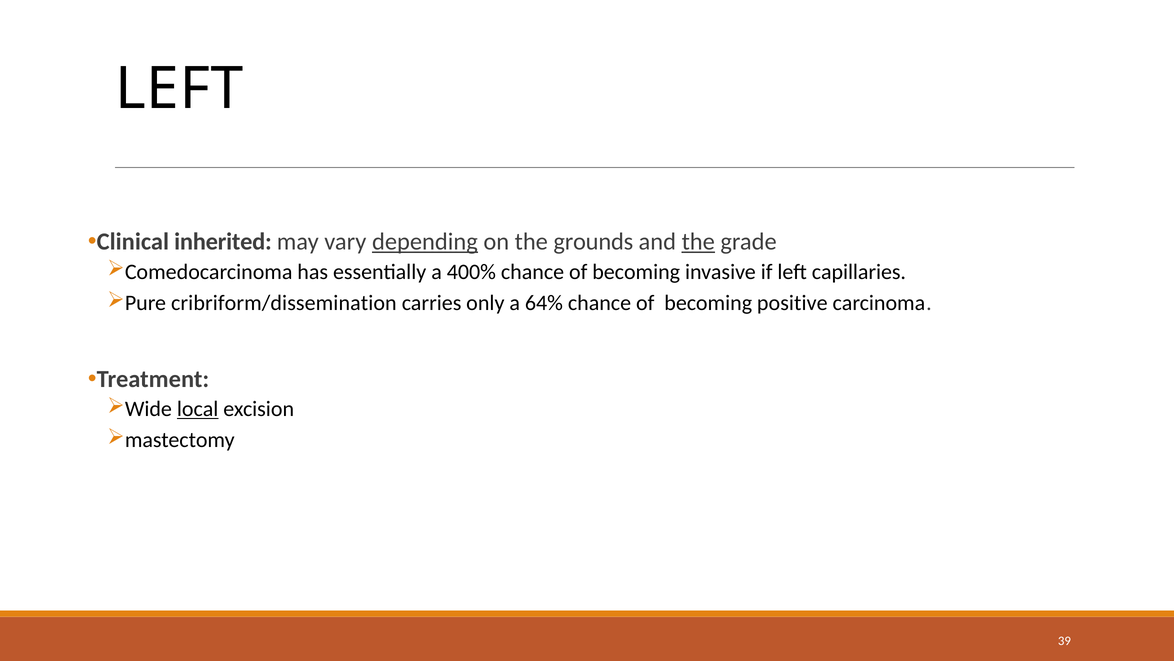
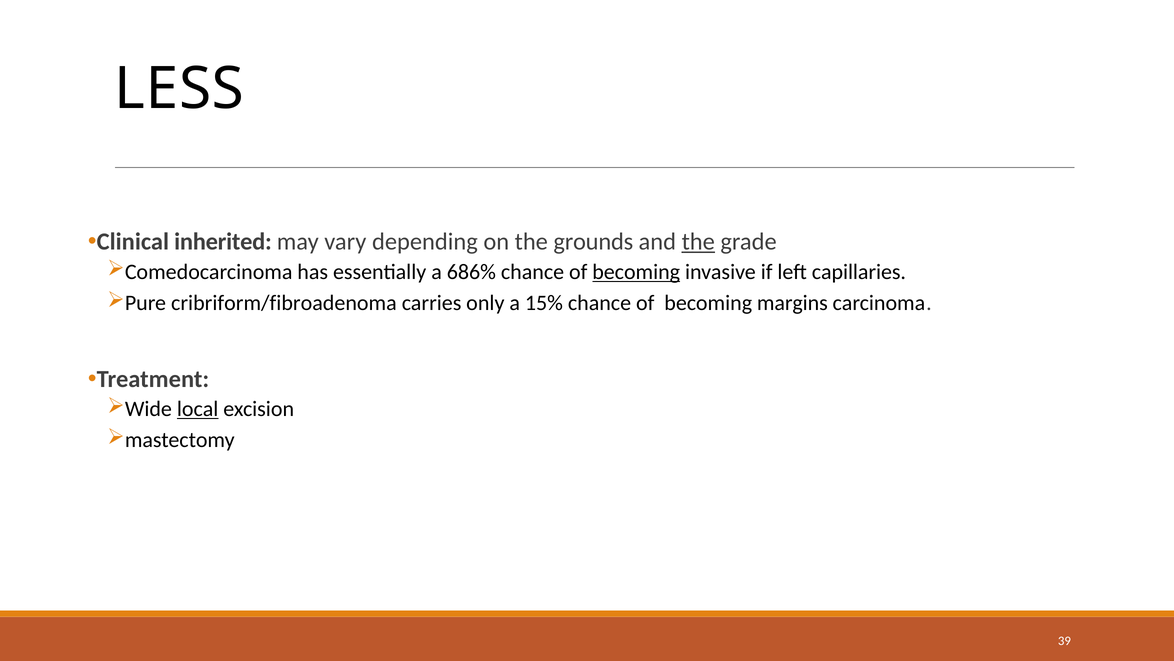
LEFT at (179, 89): LEFT -> LESS
depending underline: present -> none
400%: 400% -> 686%
becoming at (636, 272) underline: none -> present
cribriform/dissemination: cribriform/dissemination -> cribriform/fibroadenoma
64%: 64% -> 15%
positive: positive -> margins
